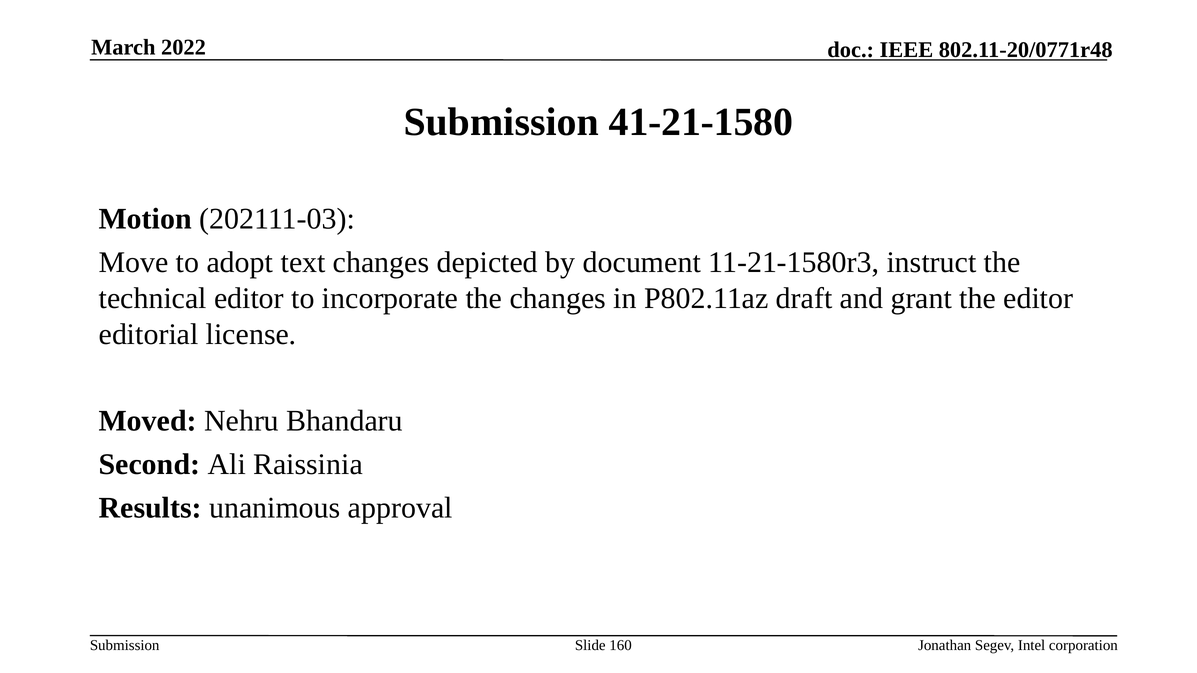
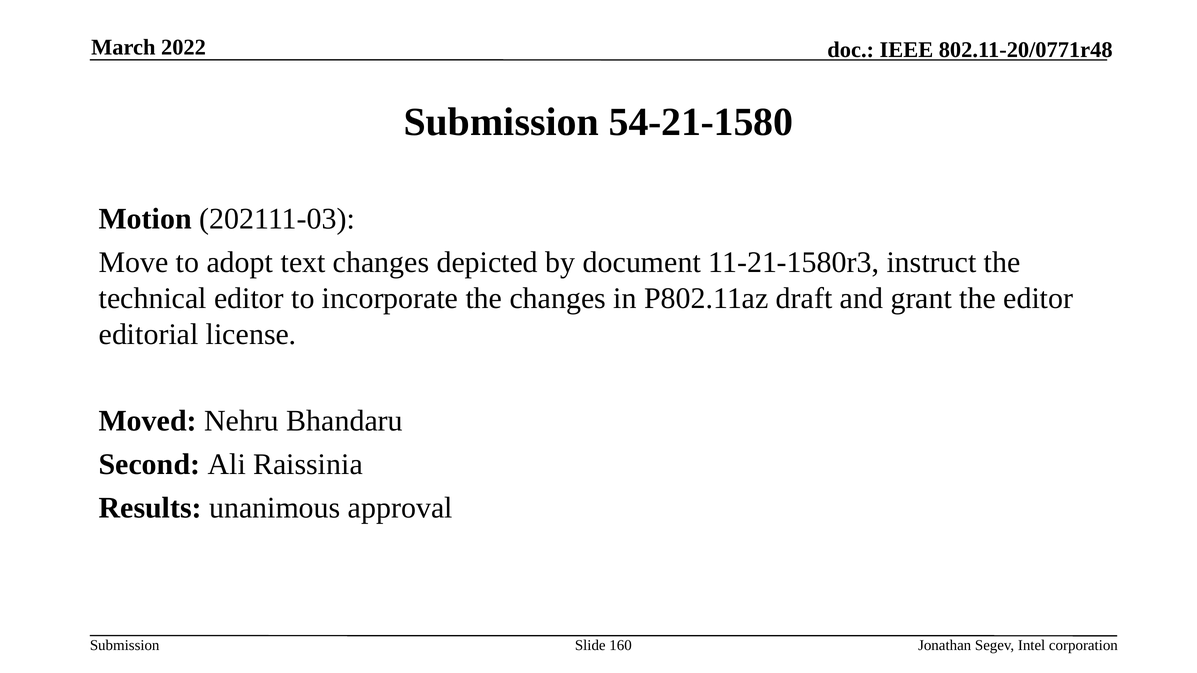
41-21-1580: 41-21-1580 -> 54-21-1580
